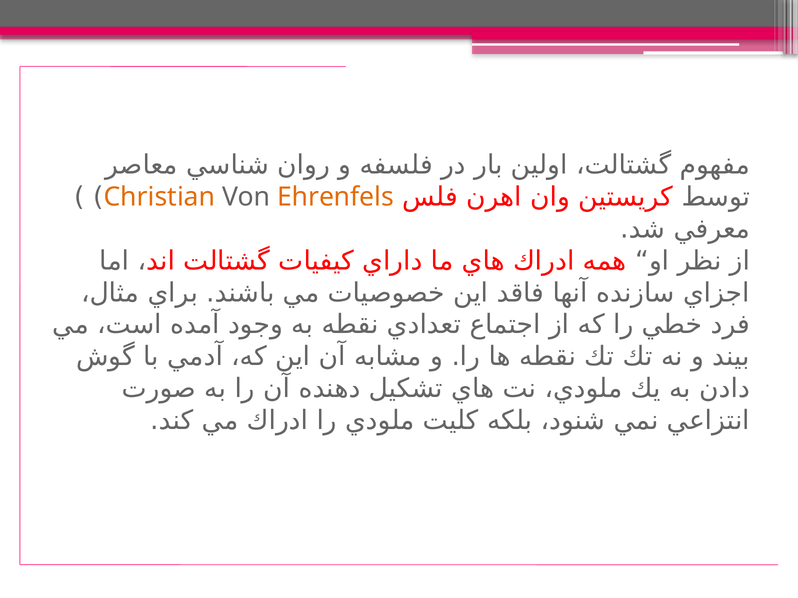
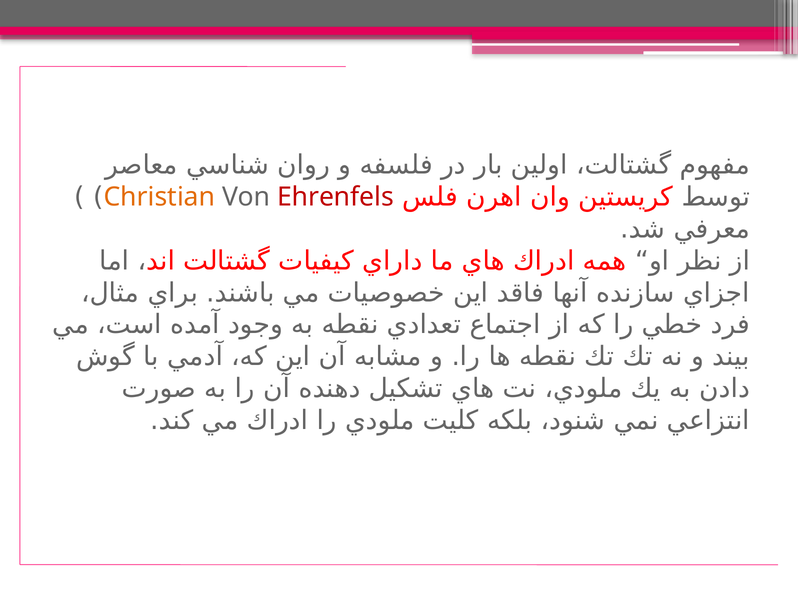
Ehrenfels colour: orange -> red
